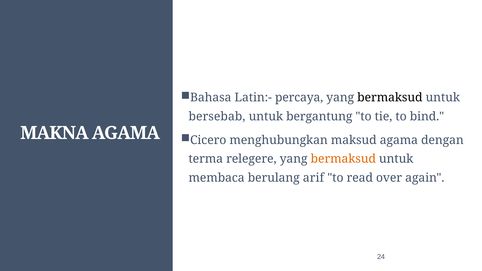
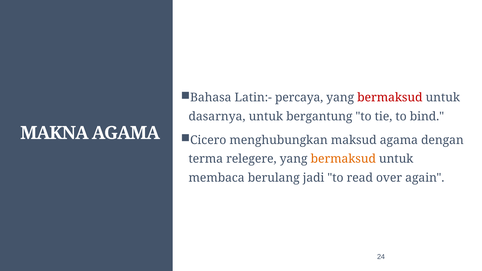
bermaksud at (390, 98) colour: black -> red
bersebab: bersebab -> dasarnya
arif: arif -> jadi
